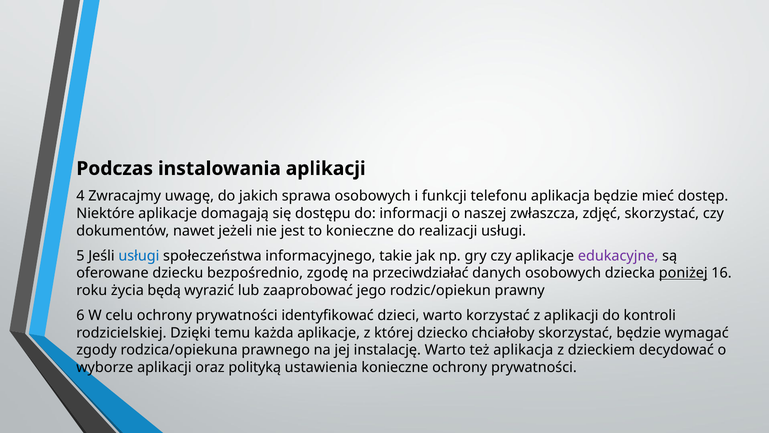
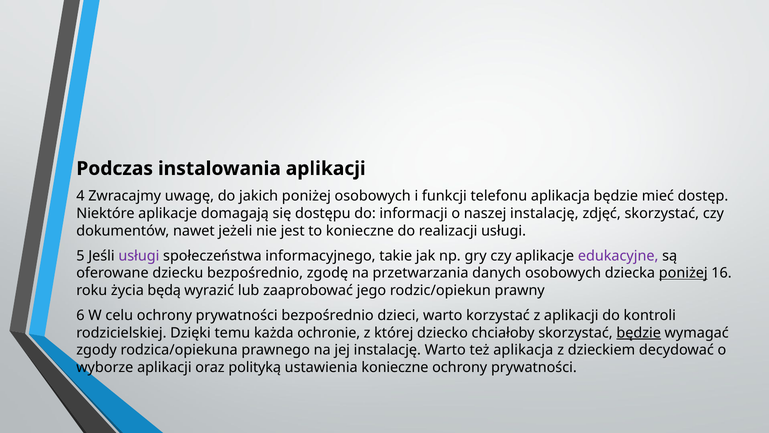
jakich sprawa: sprawa -> poniżej
naszej zwłaszcza: zwłaszcza -> instalację
usługi at (139, 256) colour: blue -> purple
przeciwdziałać: przeciwdziałać -> przetwarzania
prywatności identyfikować: identyfikować -> bezpośrednio
każda aplikacje: aplikacje -> ochronie
będzie at (639, 332) underline: none -> present
